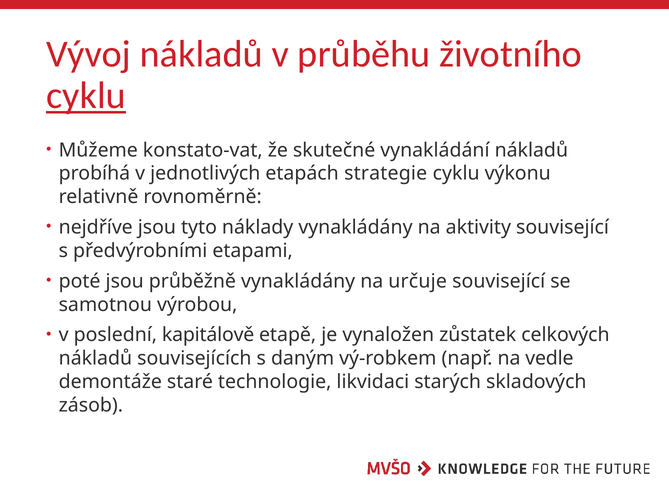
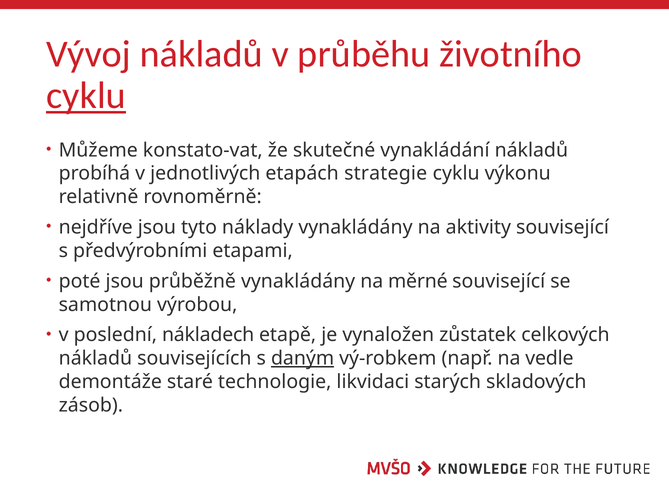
určuje: určuje -> měrné
kapitálově: kapitálově -> nákladech
daným underline: none -> present
